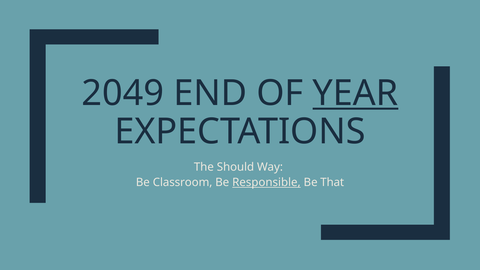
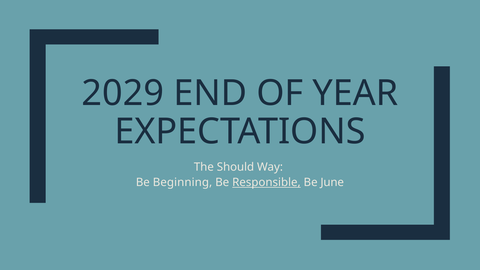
2049: 2049 -> 2029
YEAR underline: present -> none
Classroom: Classroom -> Beginning
That: That -> June
